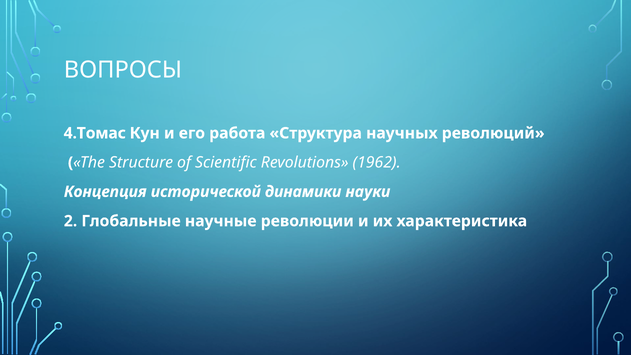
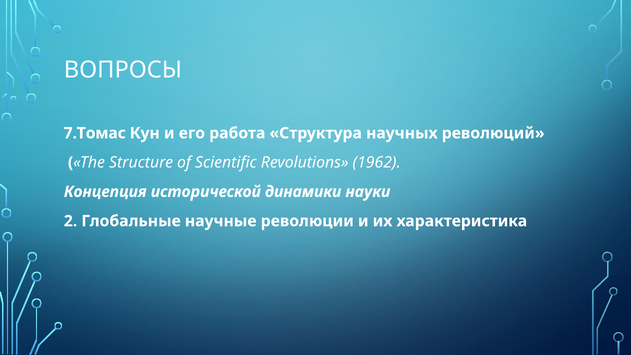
4.Томас: 4.Томас -> 7.Томас
